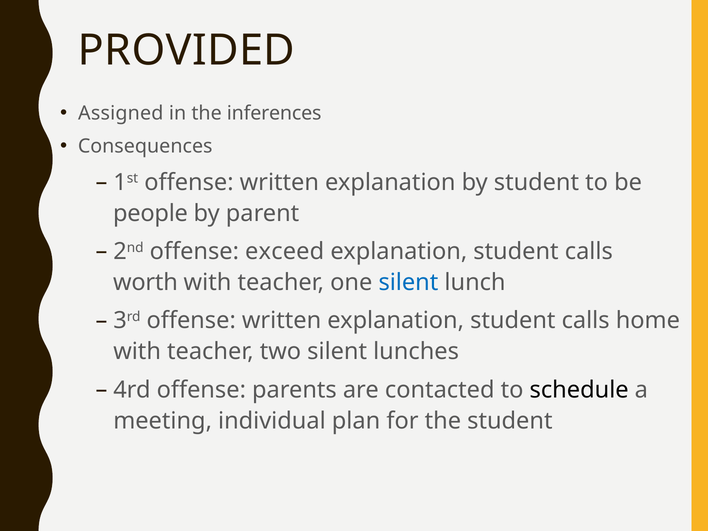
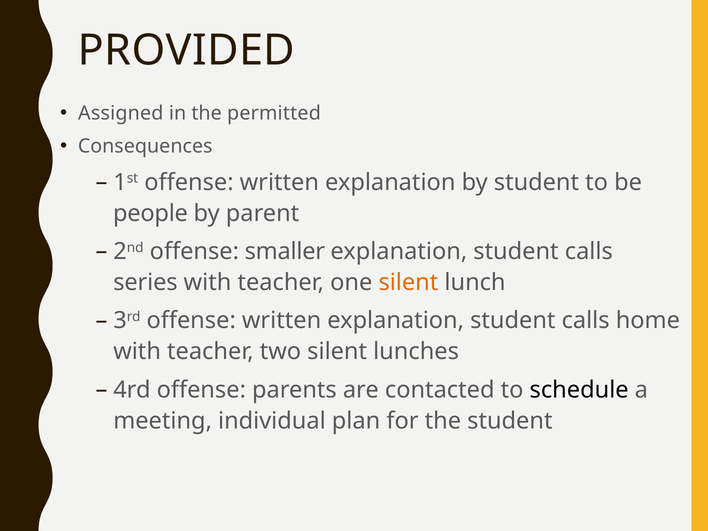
inferences: inferences -> permitted
exceed: exceed -> smaller
worth: worth -> series
silent at (408, 283) colour: blue -> orange
